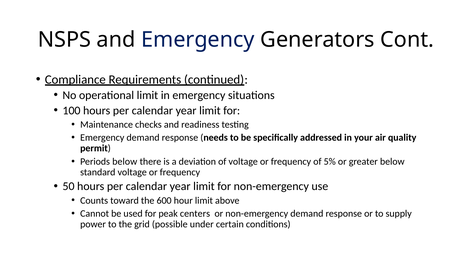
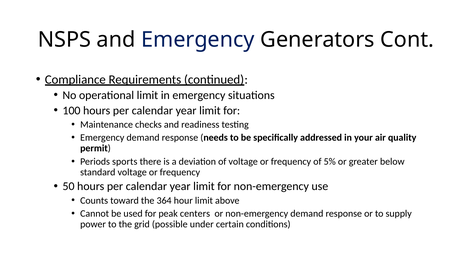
Periods below: below -> sports
600: 600 -> 364
